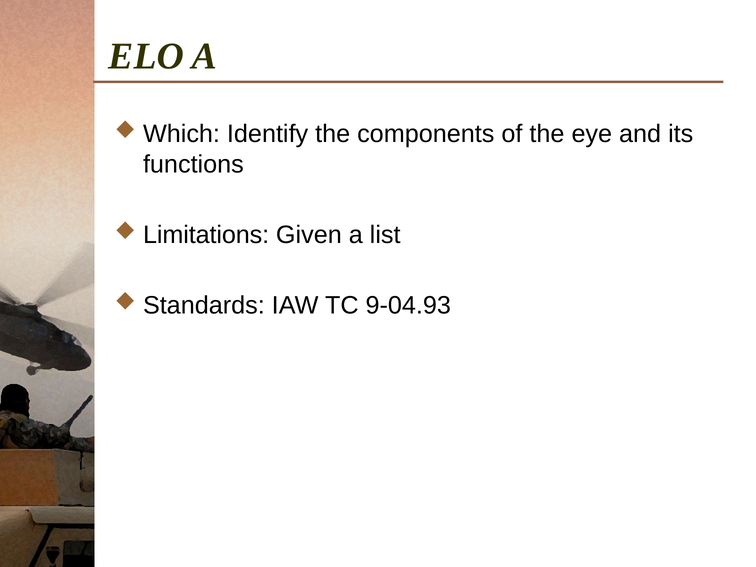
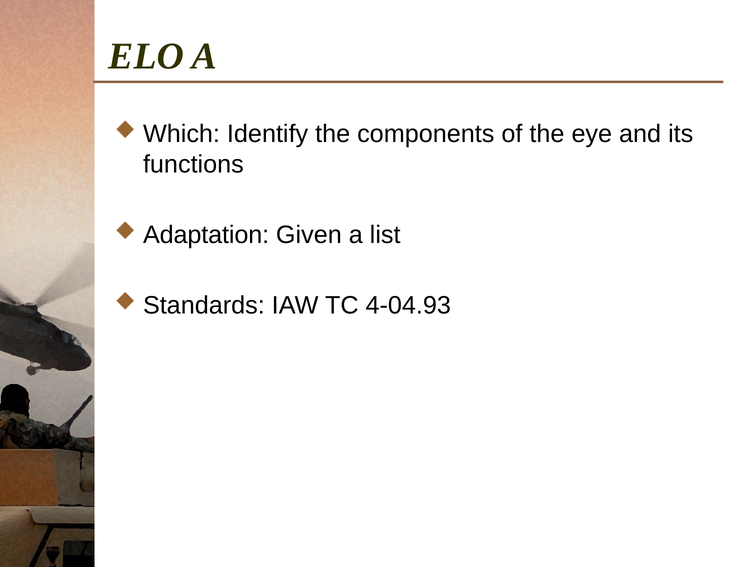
Limitations: Limitations -> Adaptation
9-04.93: 9-04.93 -> 4-04.93
